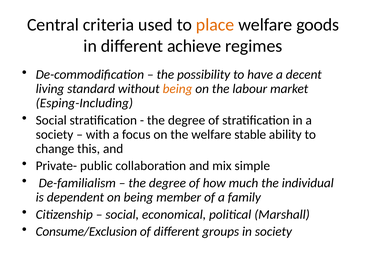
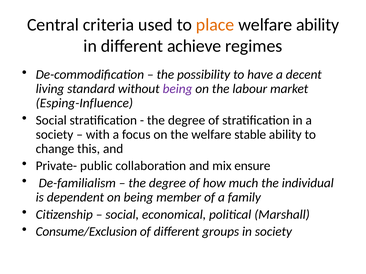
welfare goods: goods -> ability
being at (178, 89) colour: orange -> purple
Esping-Including: Esping-Including -> Esping-Influence
simple: simple -> ensure
